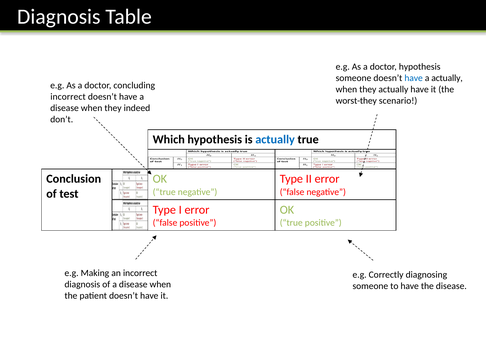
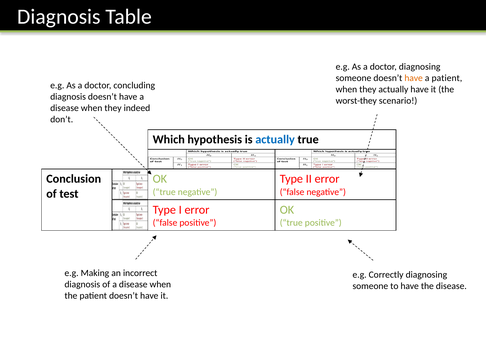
doctor hypothesis: hypothesis -> diagnosing
have at (414, 78) colour: blue -> orange
a actually: actually -> patient
incorrect at (68, 97): incorrect -> diagnosis
